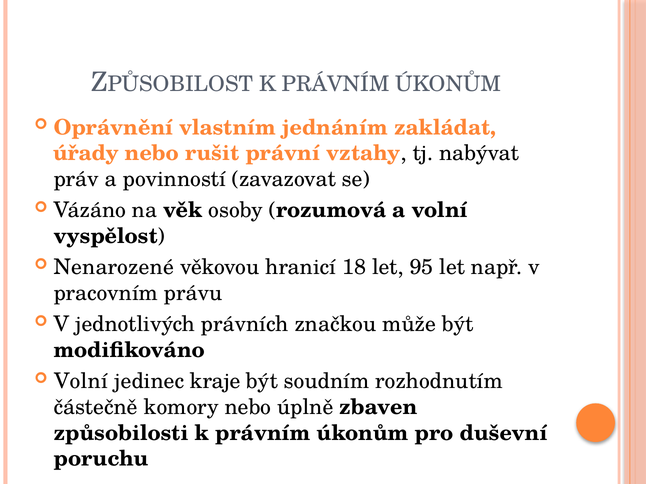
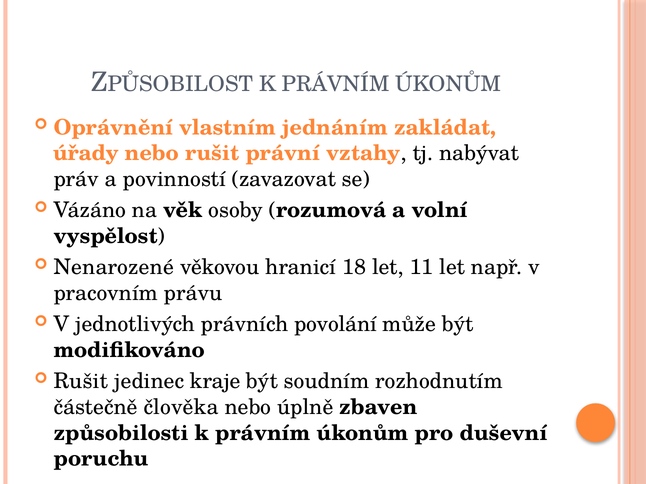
95: 95 -> 11
značkou: značkou -> povolání
Volní at (81, 382): Volní -> Rušit
komory: komory -> člověka
